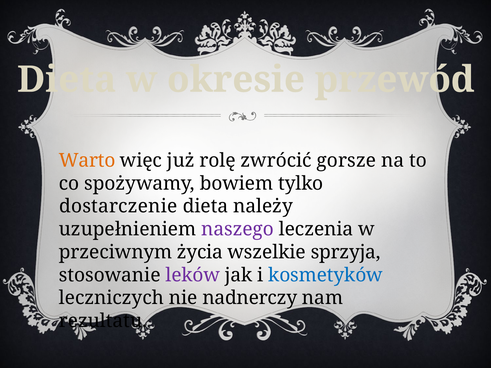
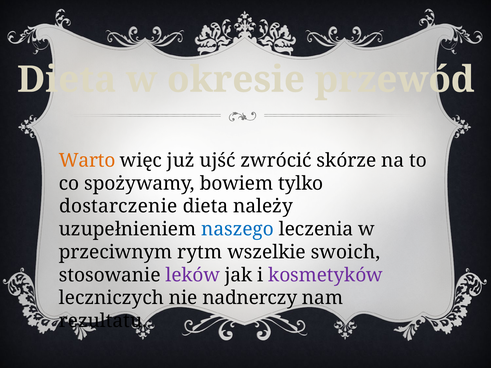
rolę: rolę -> ujść
gorsze: gorsze -> skórze
naszego colour: purple -> blue
życia: życia -> rytm
sprzyja: sprzyja -> swoich
kosmetyków colour: blue -> purple
